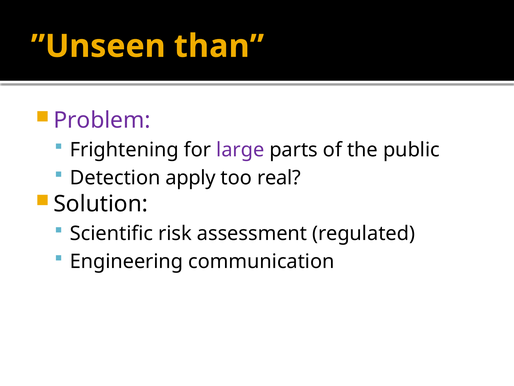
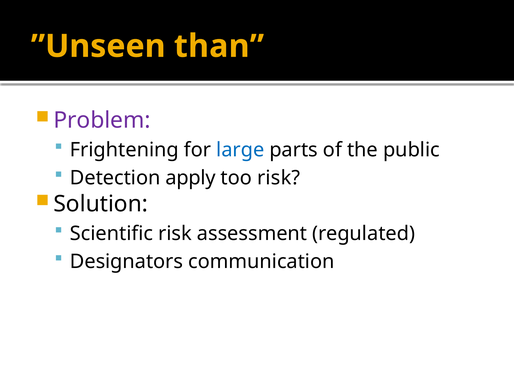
large colour: purple -> blue
too real: real -> risk
Engineering: Engineering -> Designators
